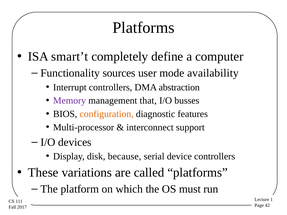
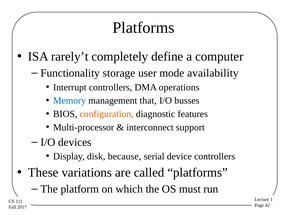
smart’t: smart’t -> rarely’t
sources: sources -> storage
abstraction: abstraction -> operations
Memory colour: purple -> blue
